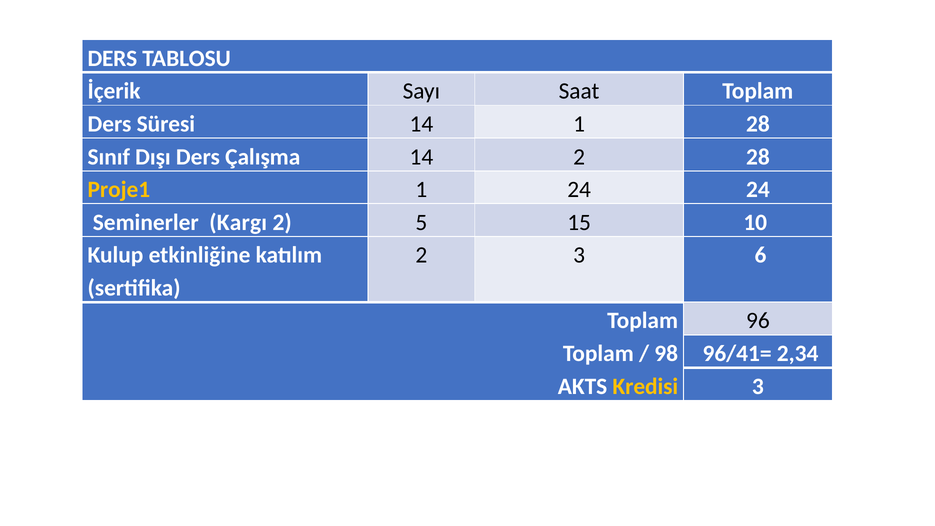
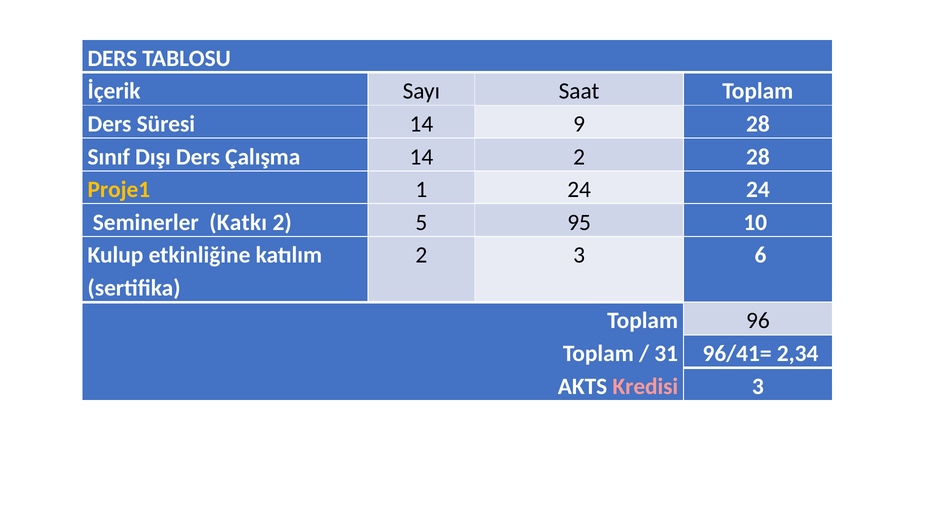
14 1: 1 -> 9
Kargı: Kargı -> Katkı
15: 15 -> 95
98: 98 -> 31
Kredisi colour: yellow -> pink
